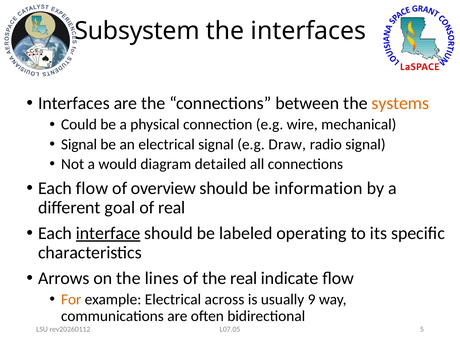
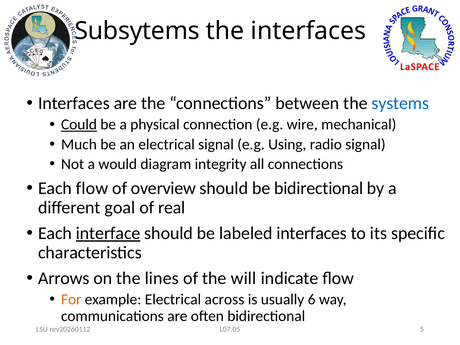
Subsystem: Subsystem -> Subsytems
systems colour: orange -> blue
Could underline: none -> present
Signal at (79, 144): Signal -> Much
Draw: Draw -> Using
detailed: detailed -> integrity
be information: information -> bidirectional
labeled operating: operating -> interfaces
the real: real -> will
9: 9 -> 6
